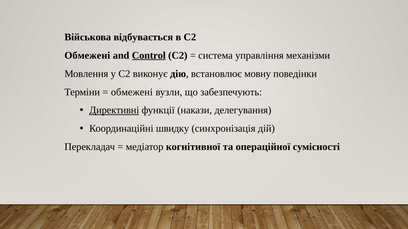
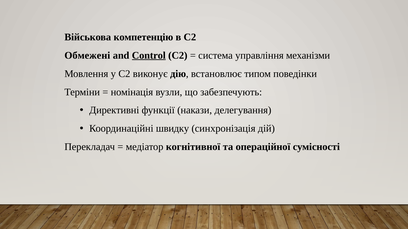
відбувається: відбувається -> компетенцію
мовну: мовну -> типом
обмежені at (132, 92): обмежені -> номінація
Директивні underline: present -> none
